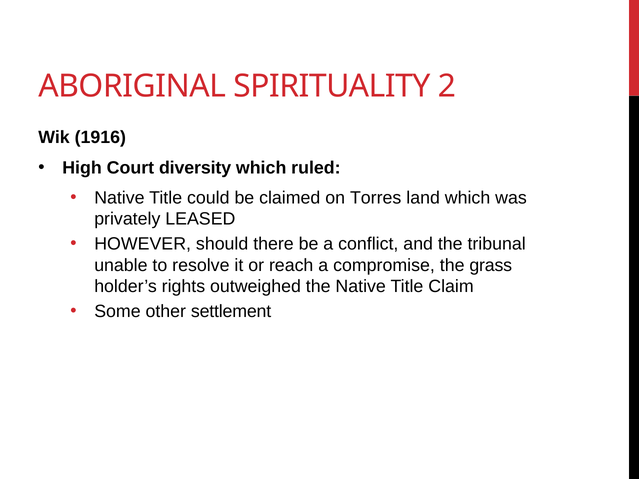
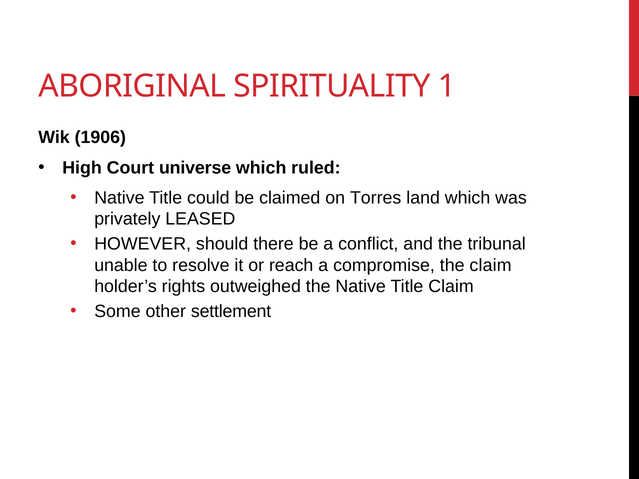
2: 2 -> 1
1916: 1916 -> 1906
diversity: diversity -> universe
the grass: grass -> claim
